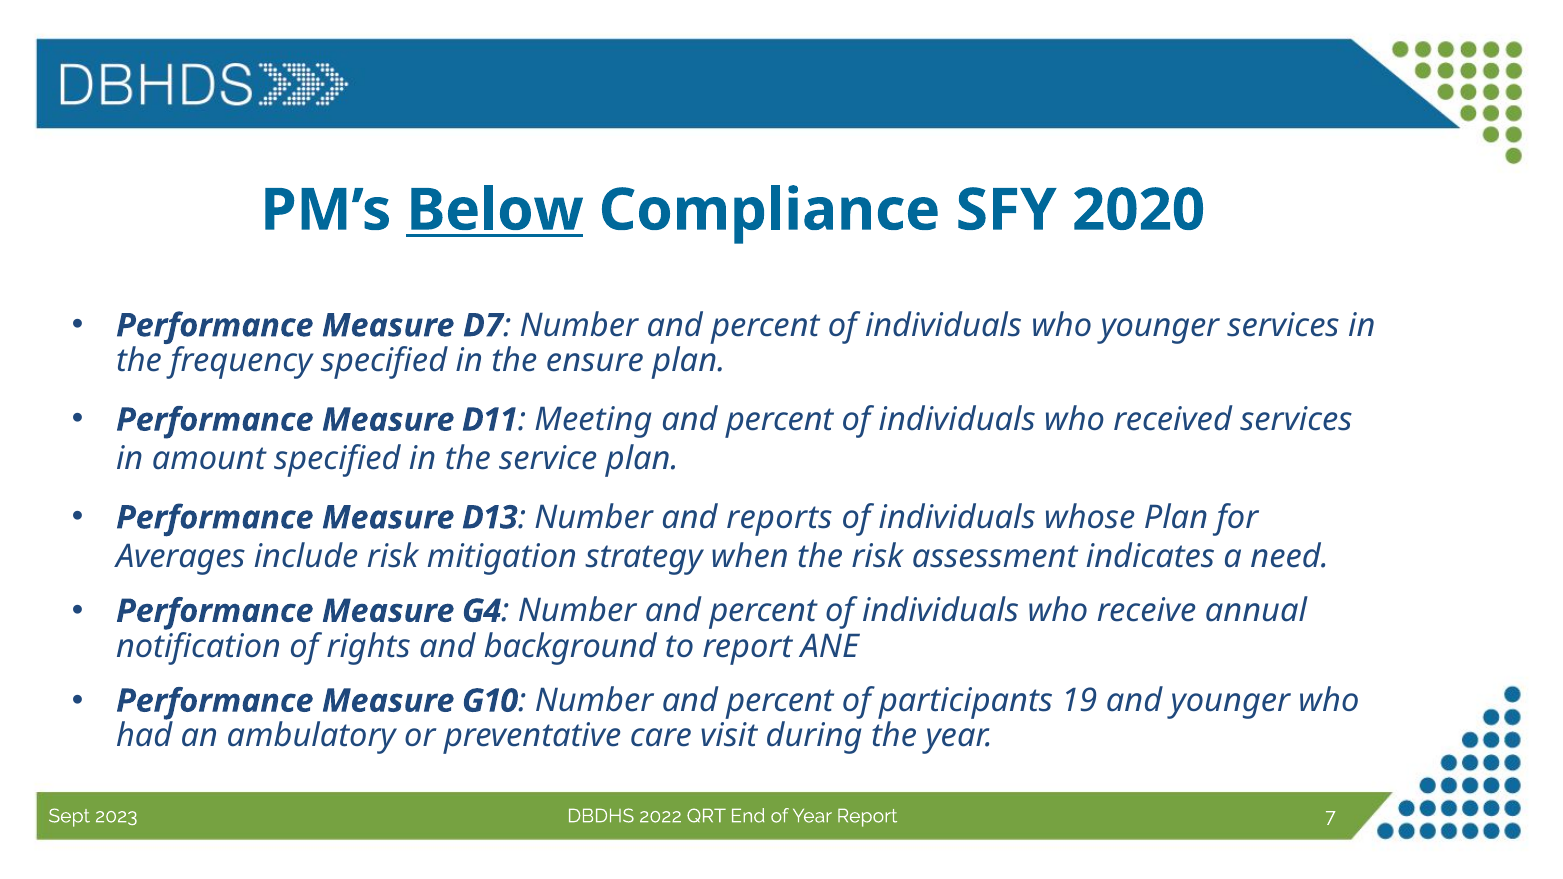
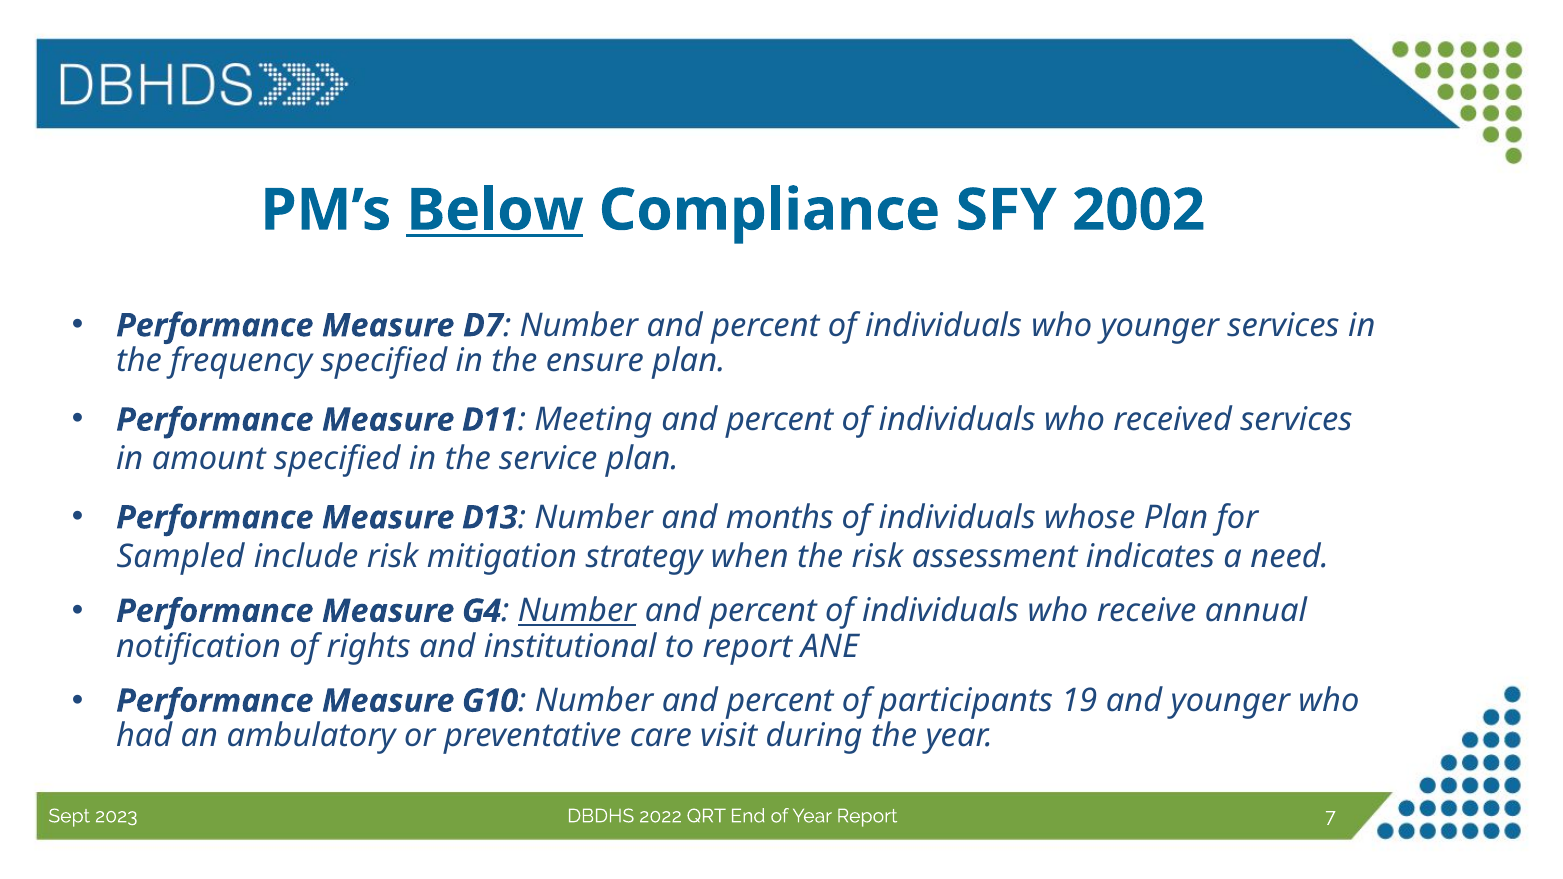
2020: 2020 -> 2002
reports: reports -> months
Averages: Averages -> Sampled
Number at (577, 611) underline: none -> present
background: background -> institutional
